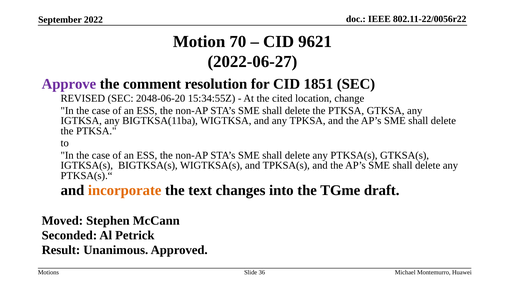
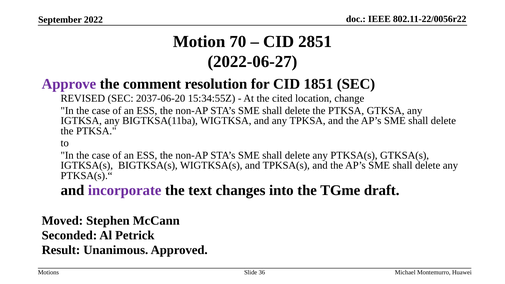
9621: 9621 -> 2851
2048-06-20: 2048-06-20 -> 2037-06-20
incorporate colour: orange -> purple
